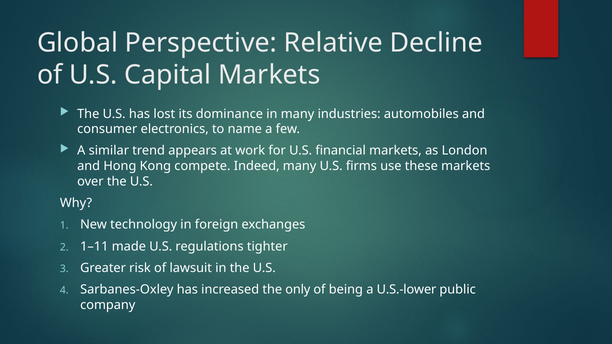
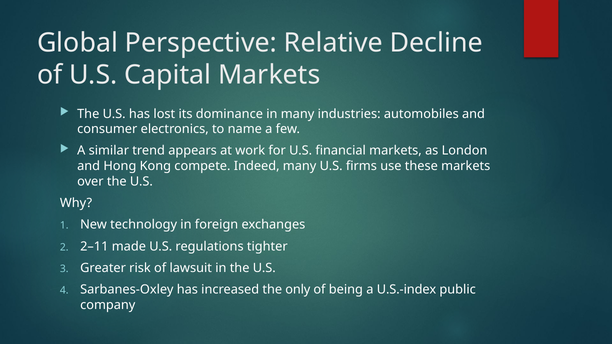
1–11: 1–11 -> 2–11
U.S.-lower: U.S.-lower -> U.S.-index
